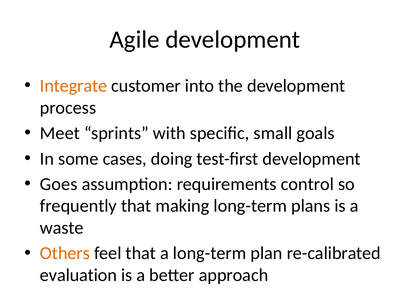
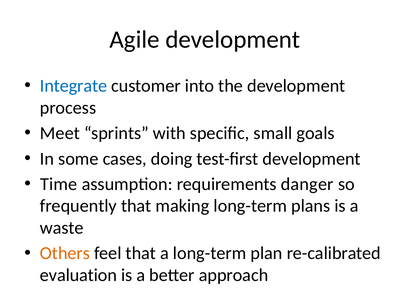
Integrate colour: orange -> blue
Goes: Goes -> Time
control: control -> danger
